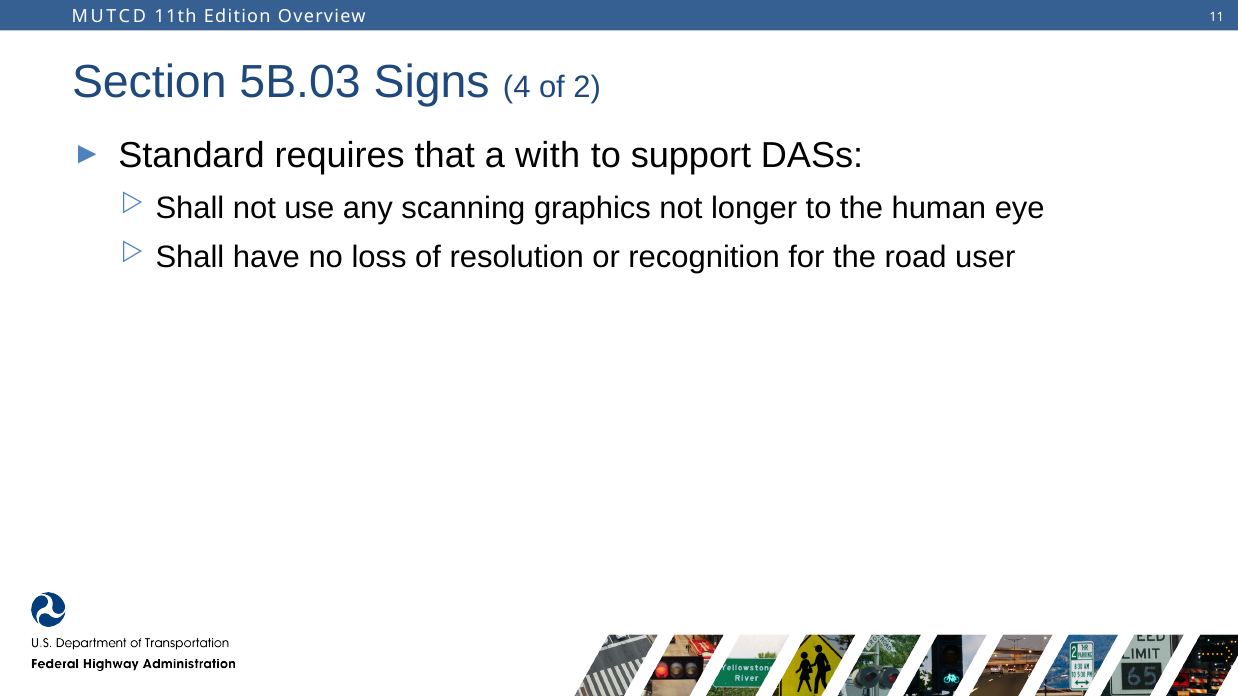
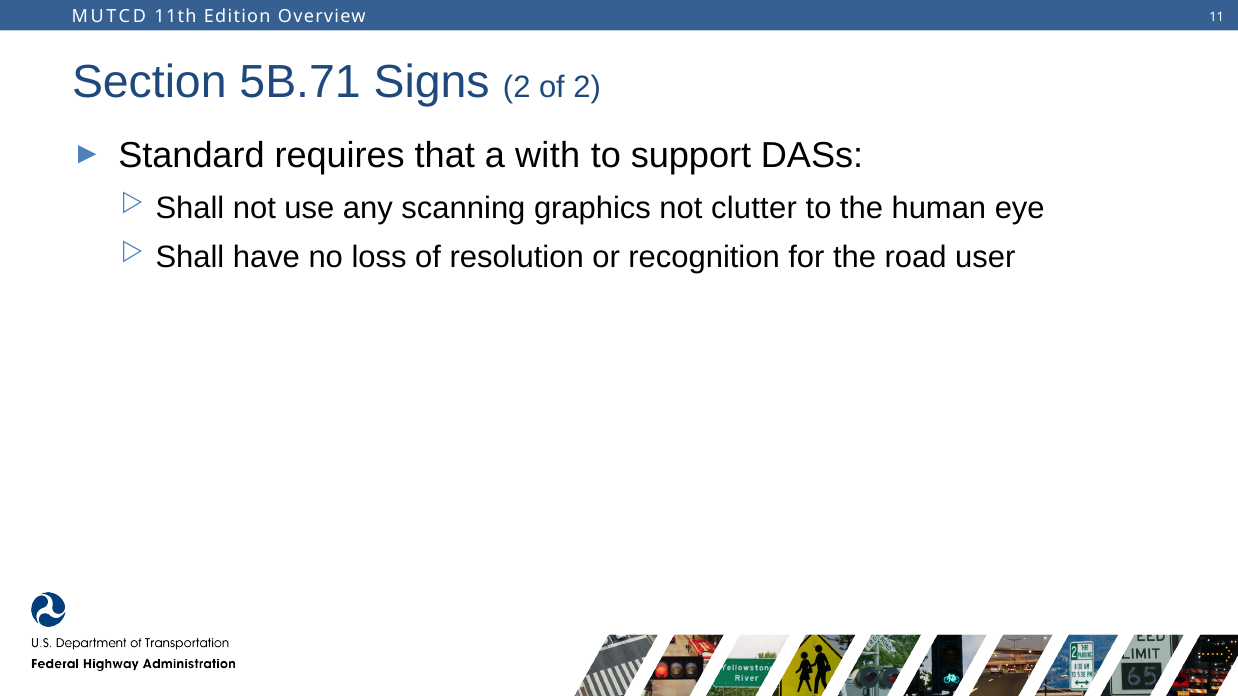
5B.03: 5B.03 -> 5B.71
Signs 4: 4 -> 2
longer: longer -> clutter
